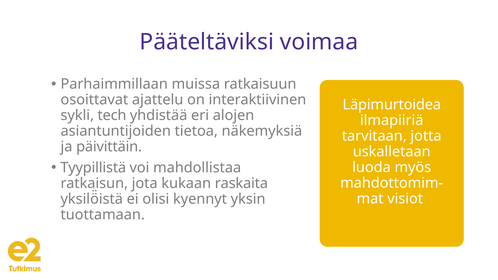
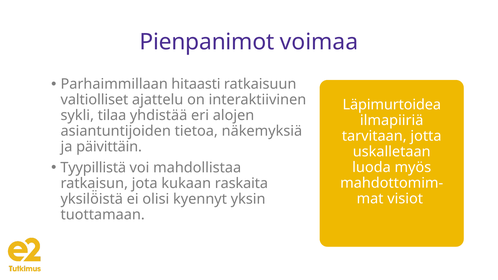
Pääteltäviksi: Pääteltäviksi -> Pienpanimot
muissa: muissa -> hitaasti
osoittavat: osoittavat -> valtiolliset
tech: tech -> tilaa
